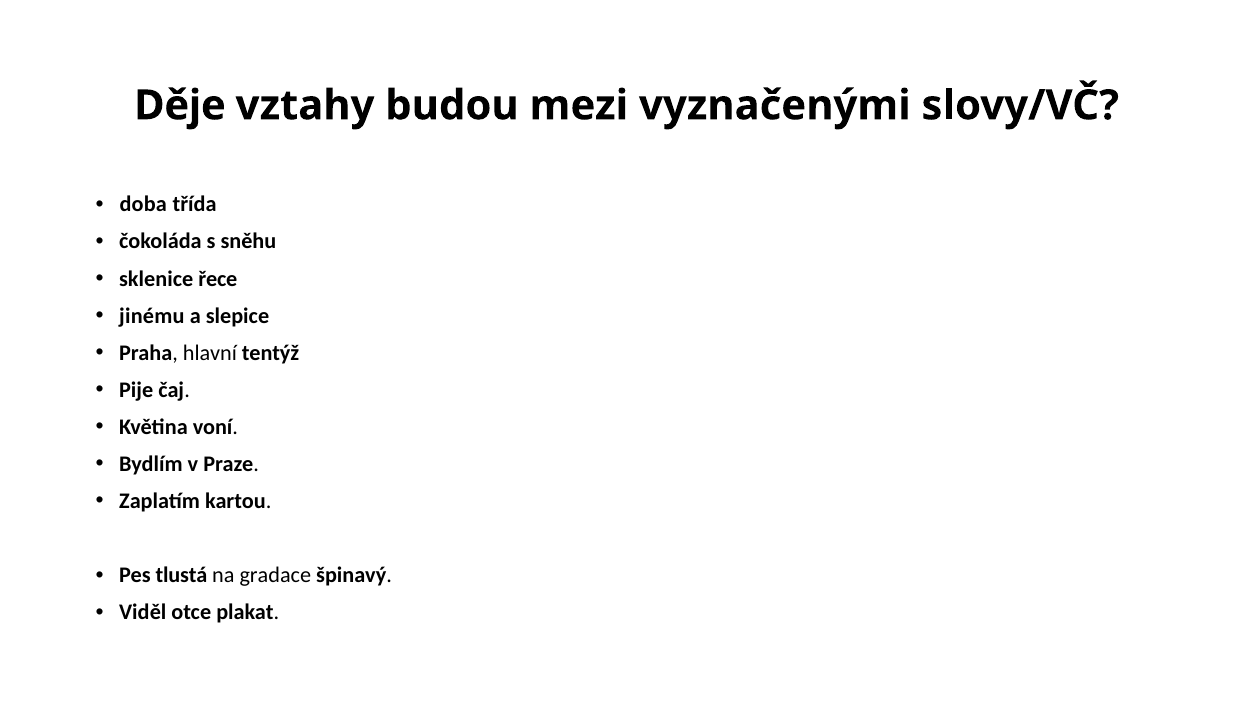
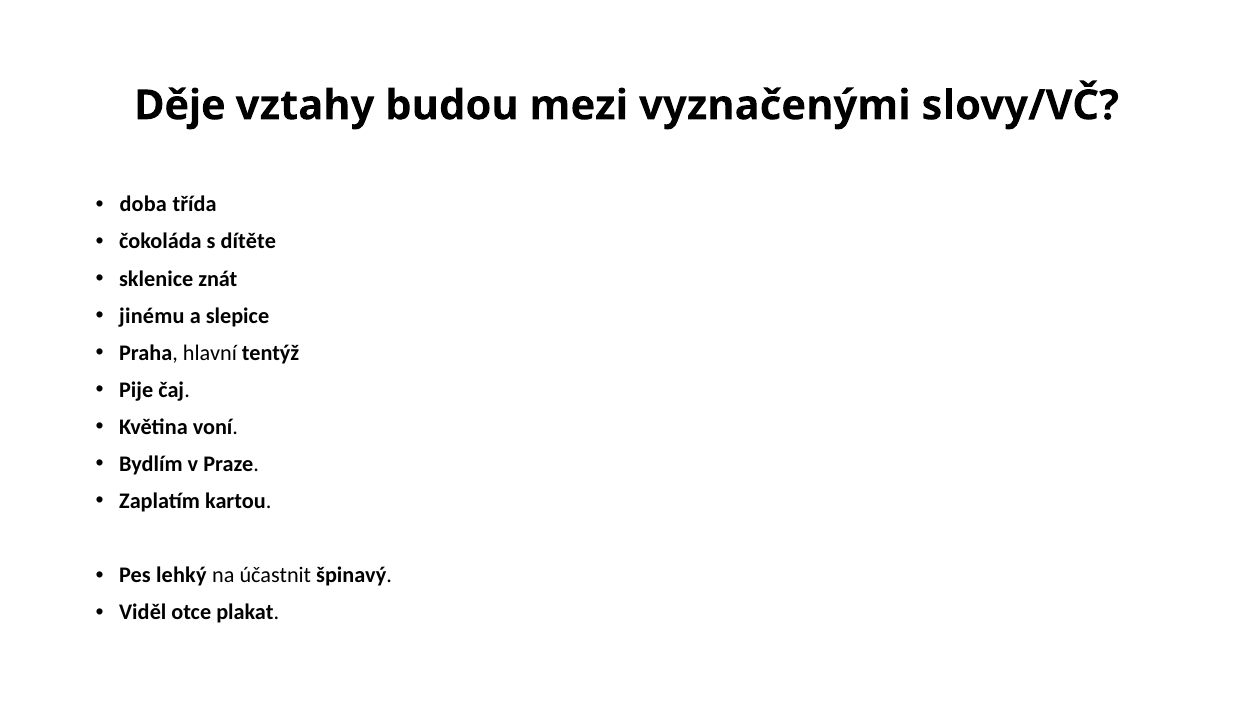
sněhu: sněhu -> dítěte
řece: řece -> znát
tlustá: tlustá -> lehký
gradace: gradace -> účastnit
